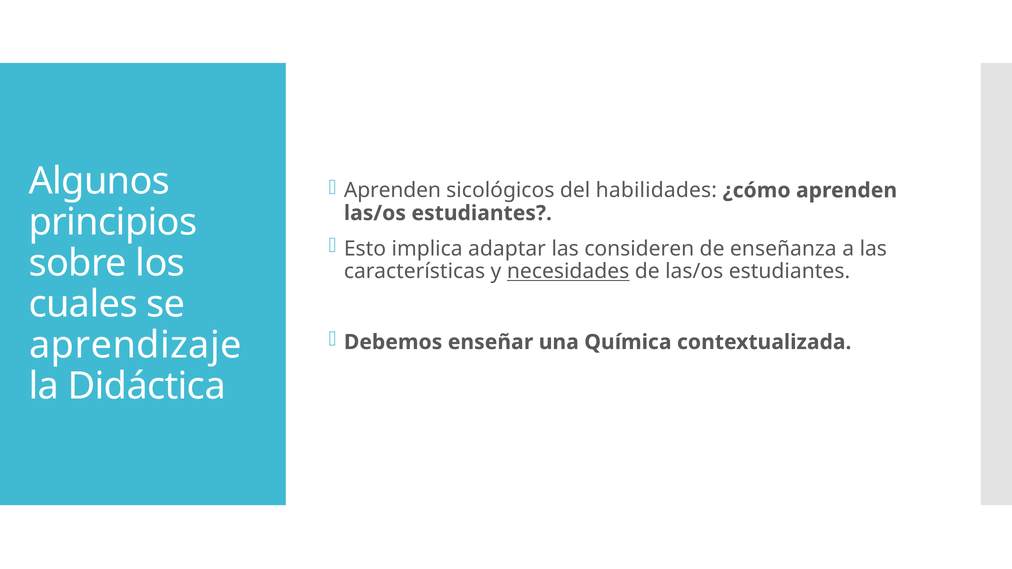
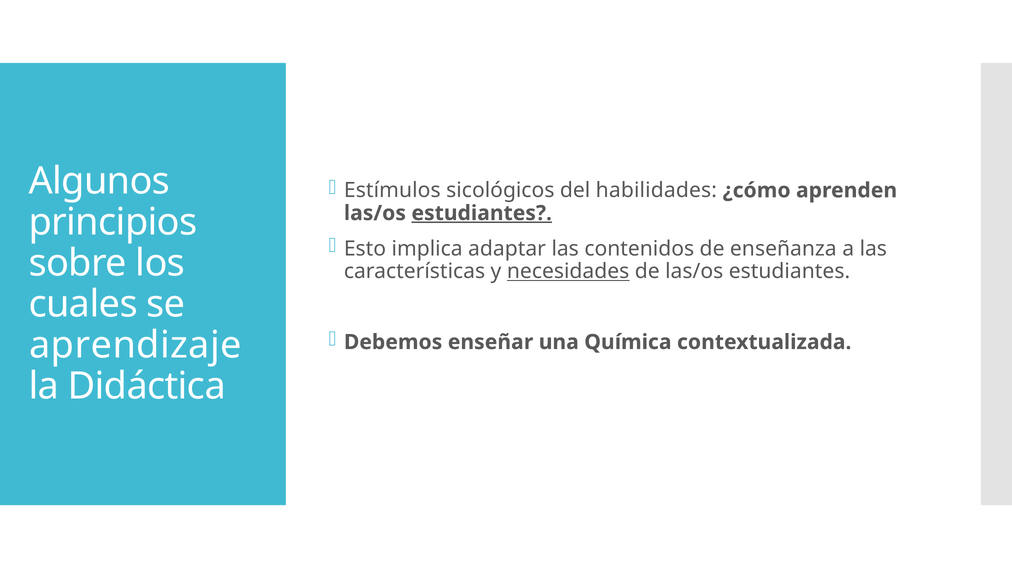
Aprenden at (392, 190): Aprenden -> Estímulos
estudiantes at (482, 213) underline: none -> present
consideren: consideren -> contenidos
